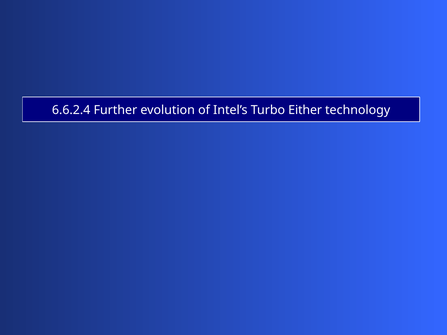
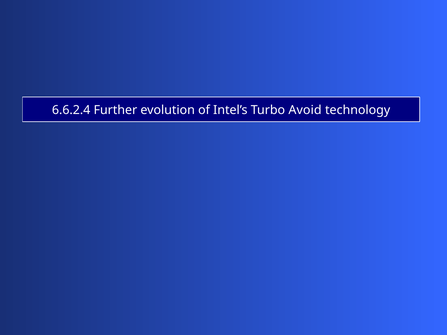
Either: Either -> Avoid
